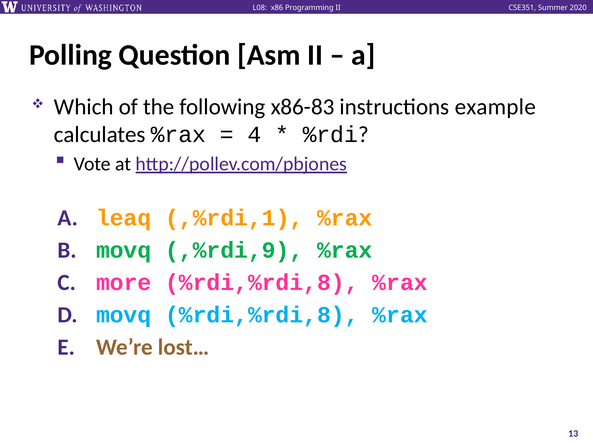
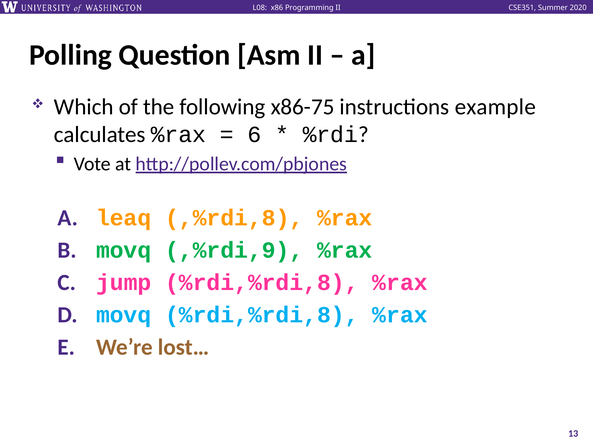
x86-83: x86-83 -> x86-75
4: 4 -> 6
,%rdi,1: ,%rdi,1 -> ,%rdi,8
more: more -> jump
